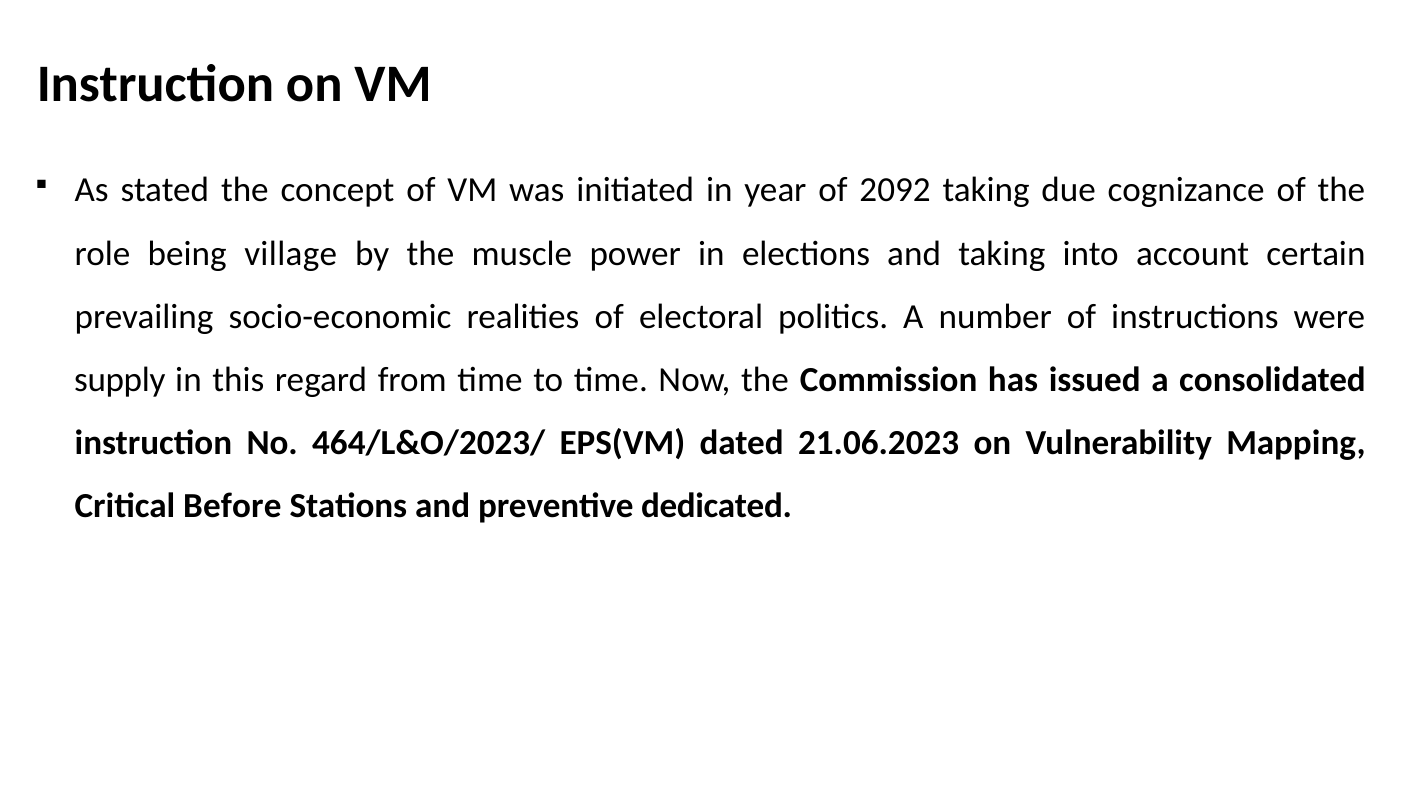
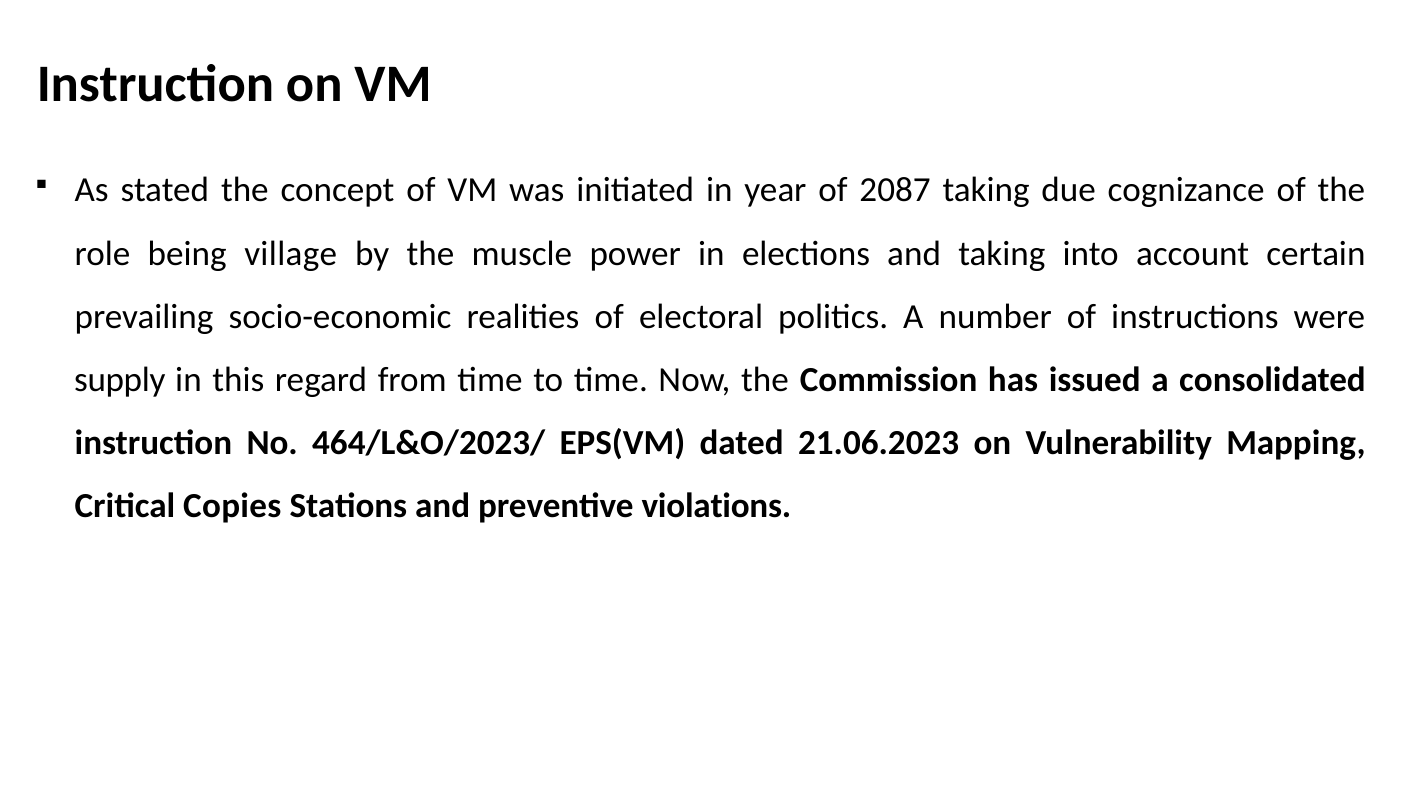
2092: 2092 -> 2087
Before: Before -> Copies
dedicated: dedicated -> violations
